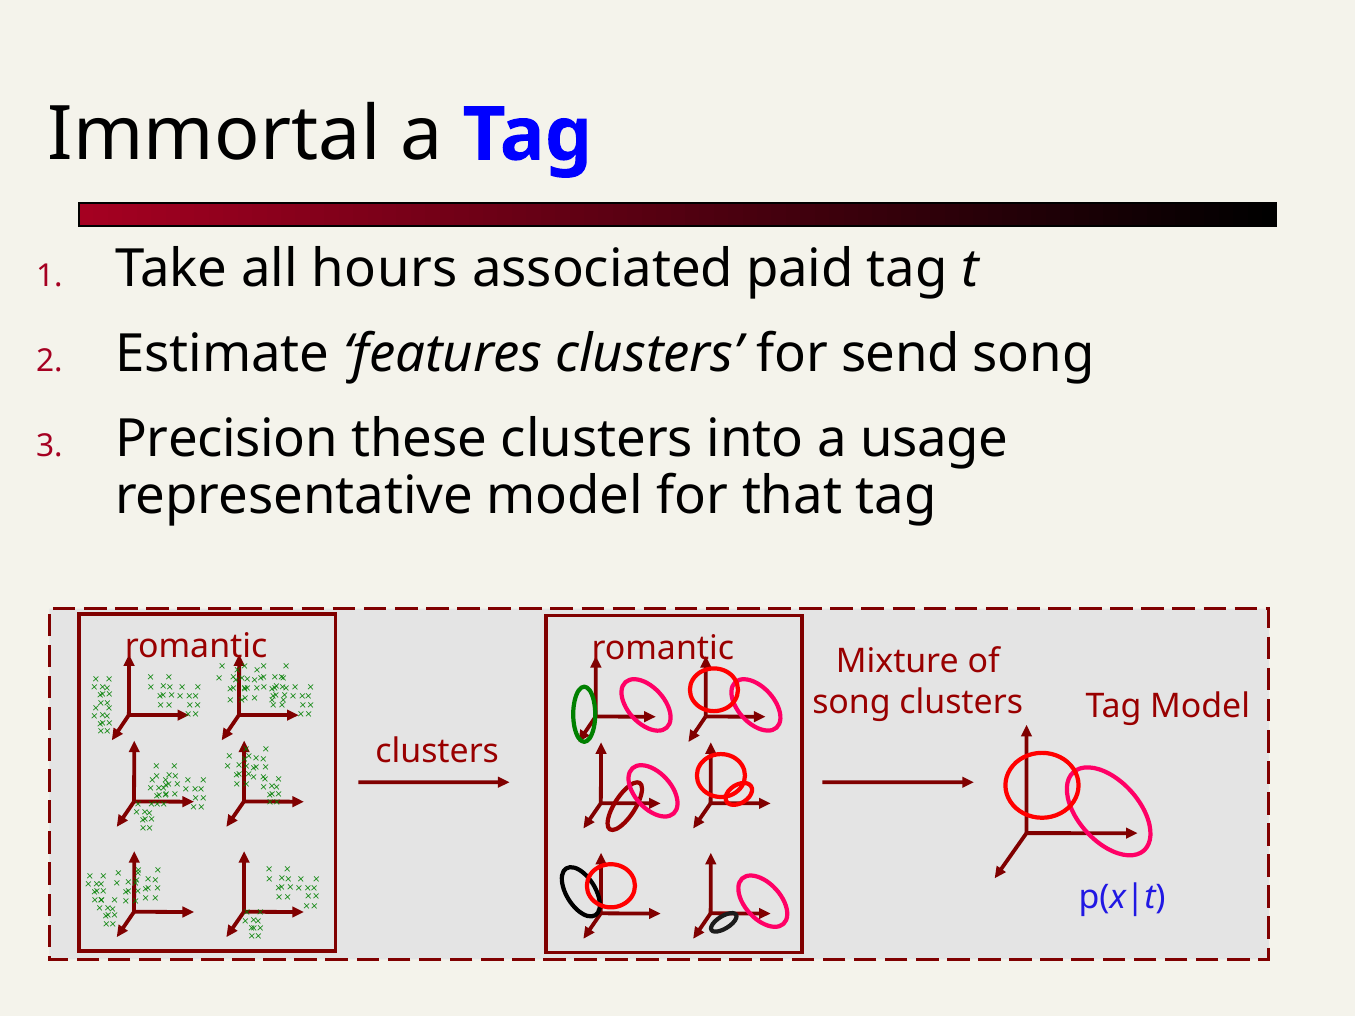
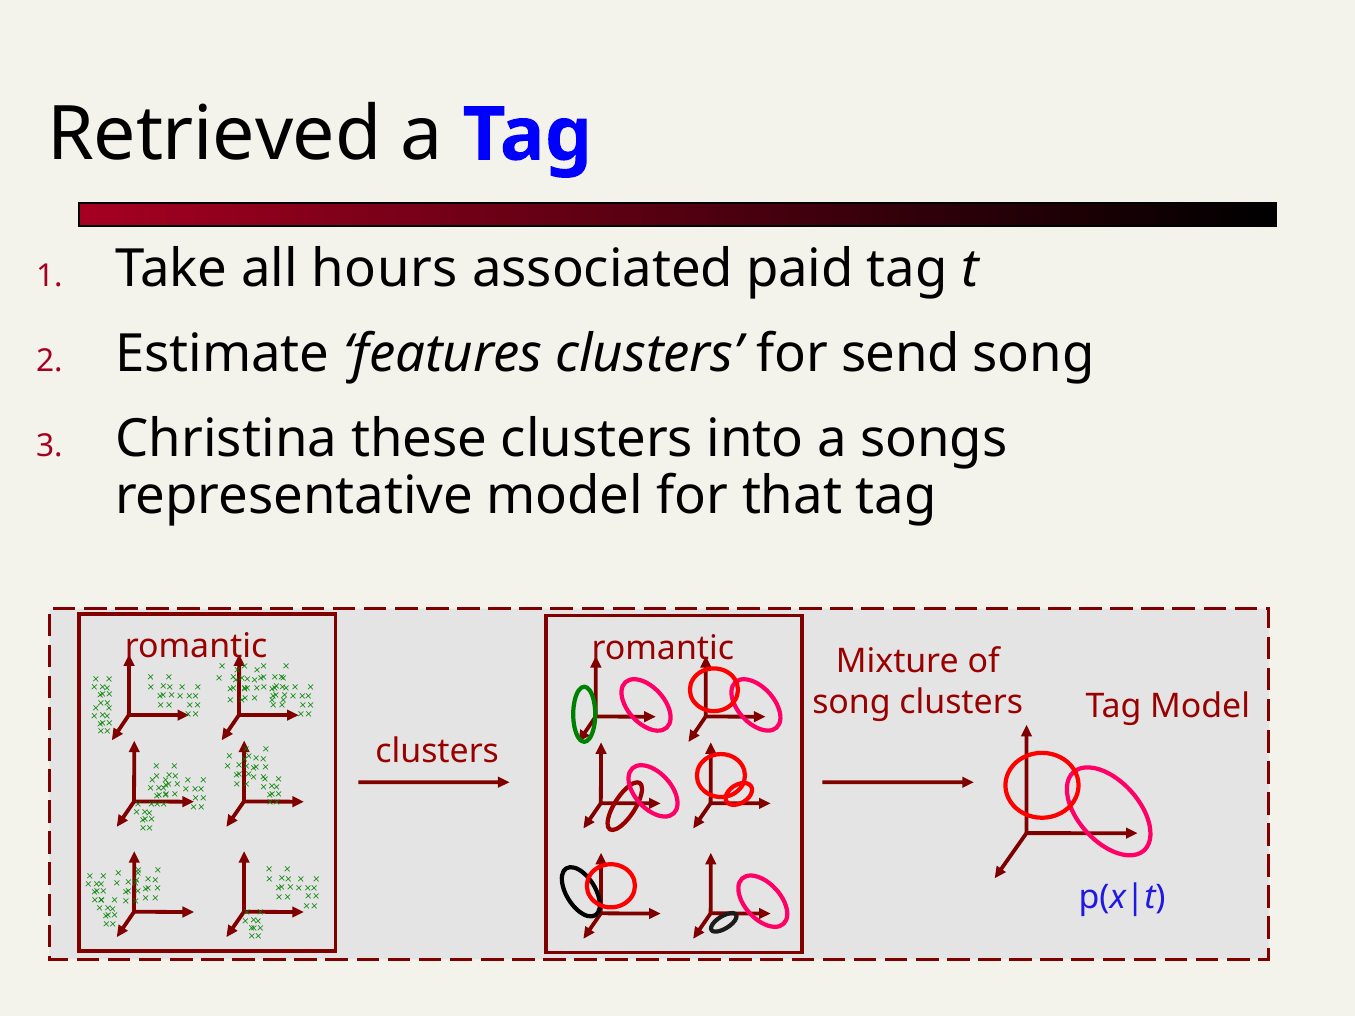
Immortal: Immortal -> Retrieved
Precision: Precision -> Christina
usage: usage -> songs
